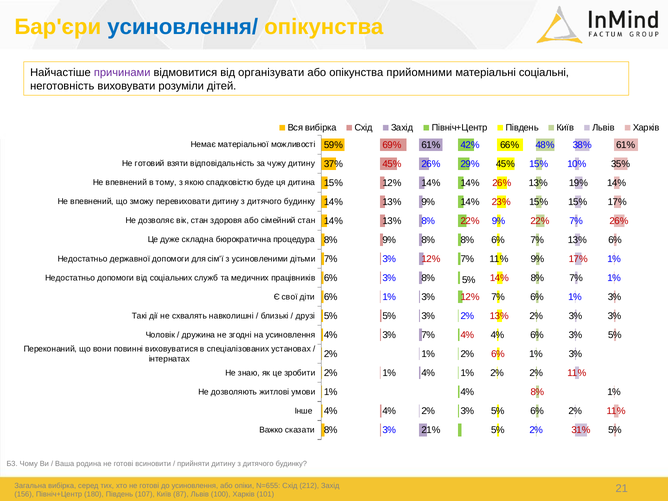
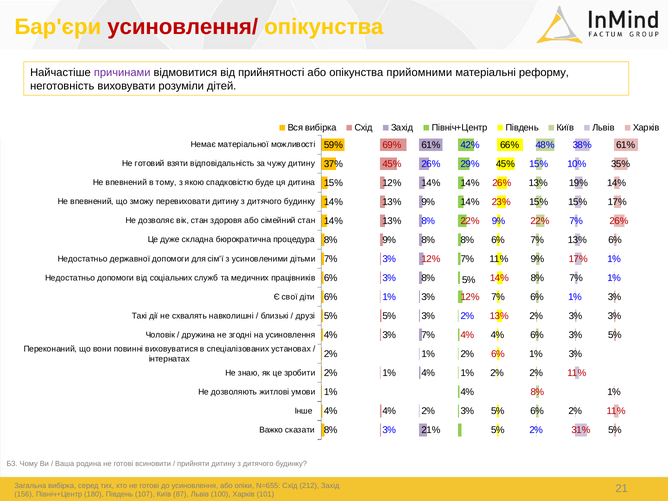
усиновлення/ colour: blue -> red
організувати: організувати -> прийнятності
соціальні: соціальні -> реформу
